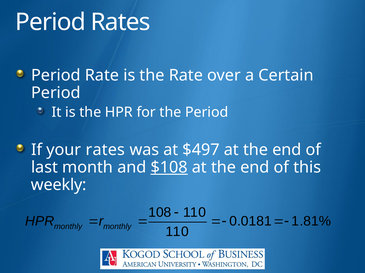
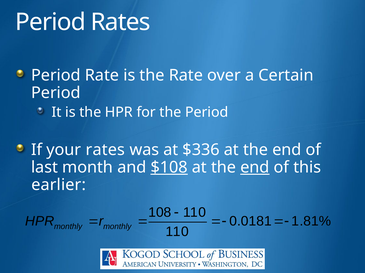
$497: $497 -> $336
end at (255, 168) underline: none -> present
weekly: weekly -> earlier
